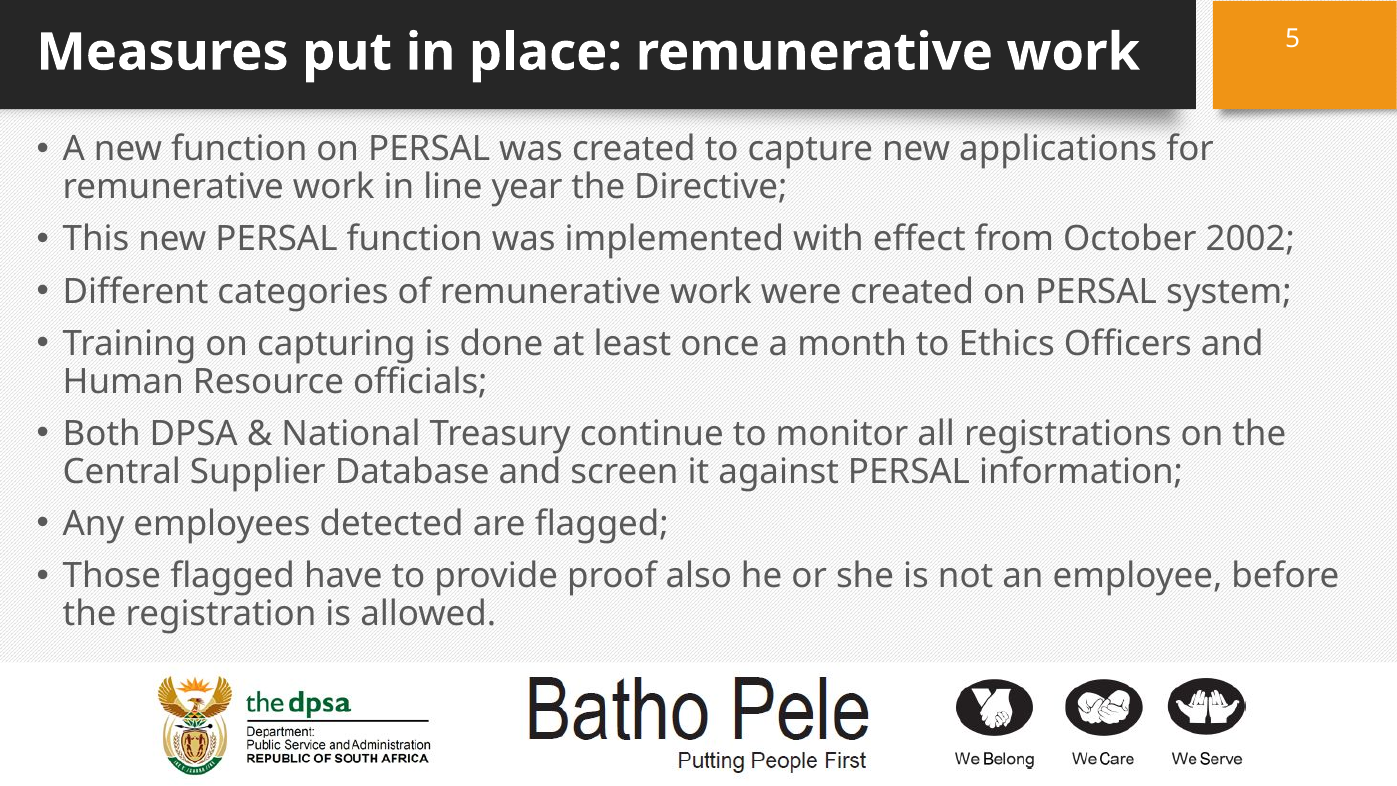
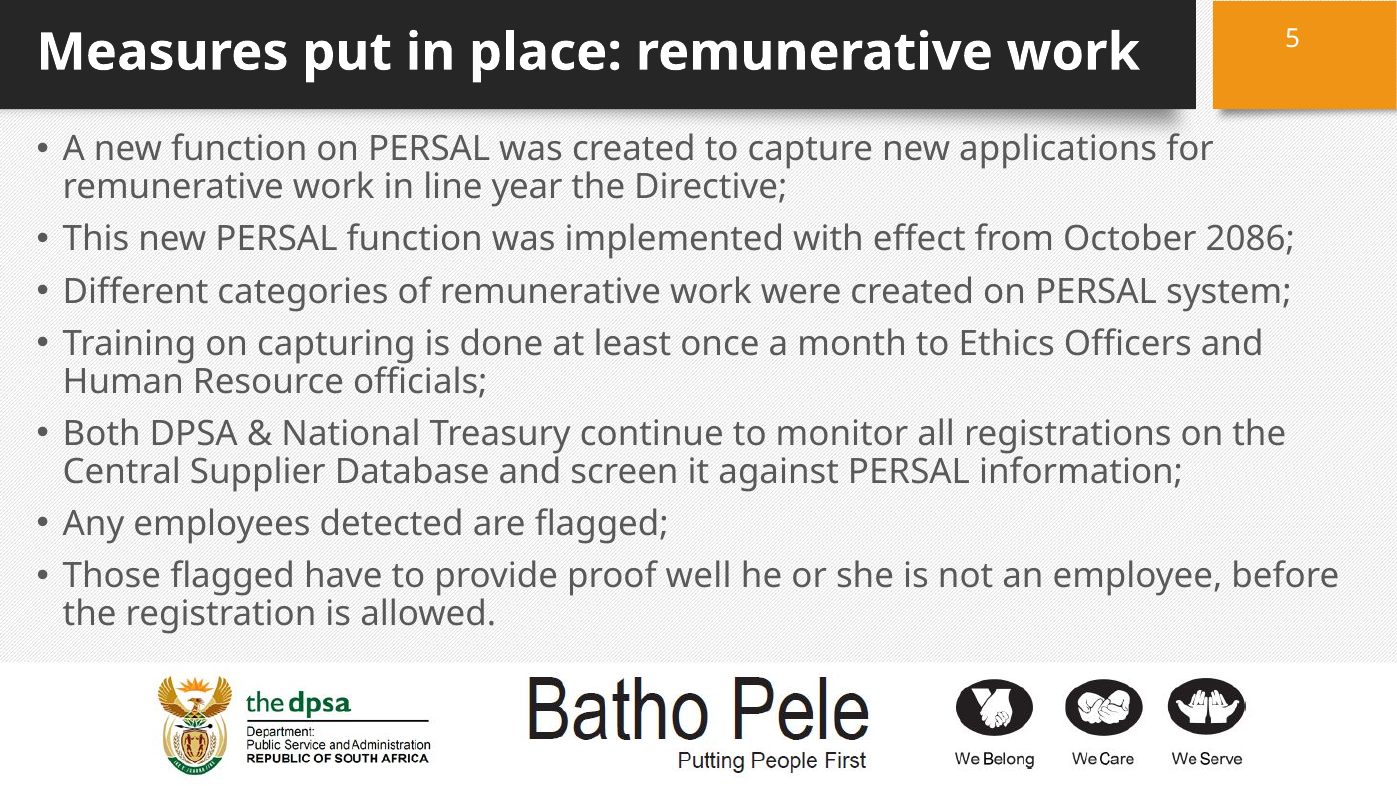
2002: 2002 -> 2086
also: also -> well
